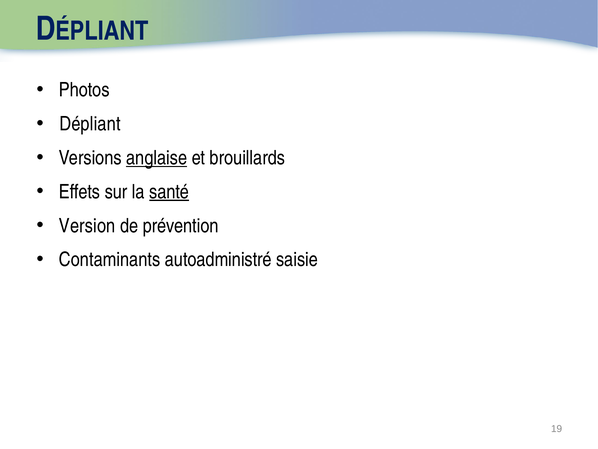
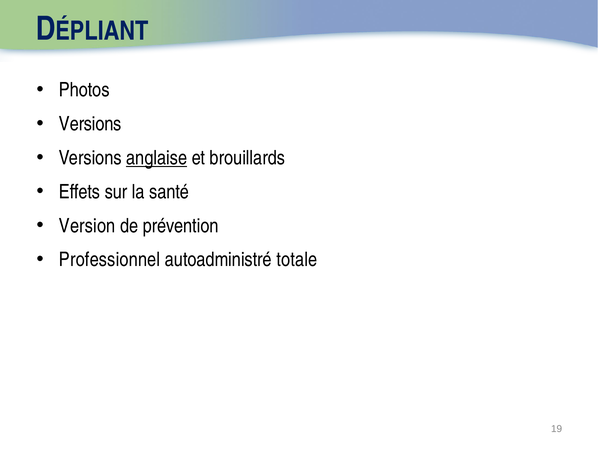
Dépliant at (90, 124): Dépliant -> Versions
santé underline: present -> none
Contaminants: Contaminants -> Professionnel
saisie: saisie -> totale
